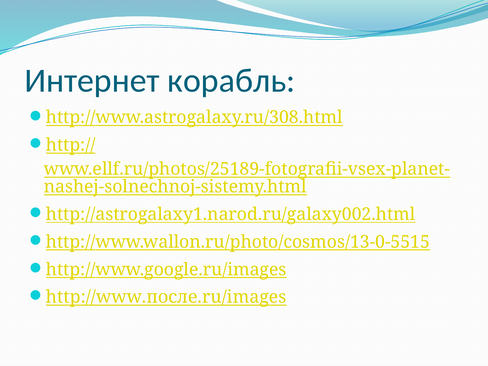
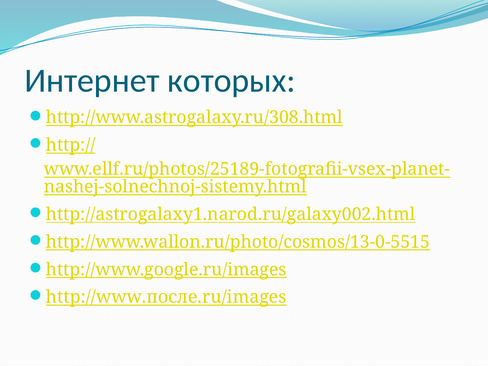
корабль: корабль -> которых
